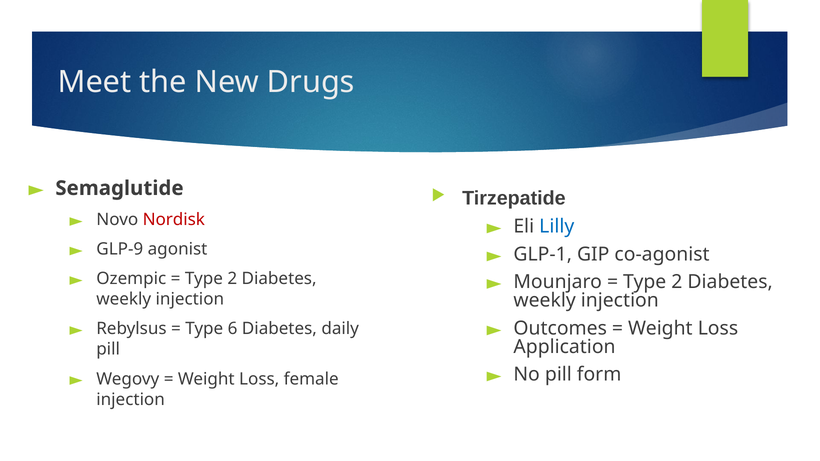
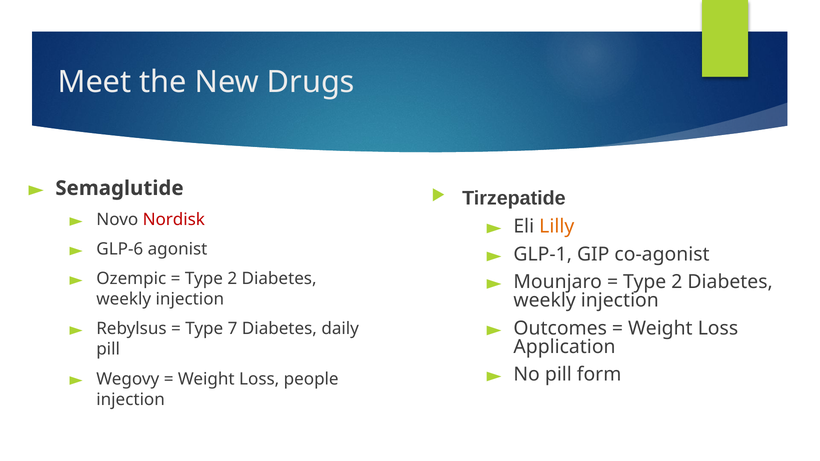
Lilly colour: blue -> orange
GLP-9: GLP-9 -> GLP-6
6: 6 -> 7
female: female -> people
